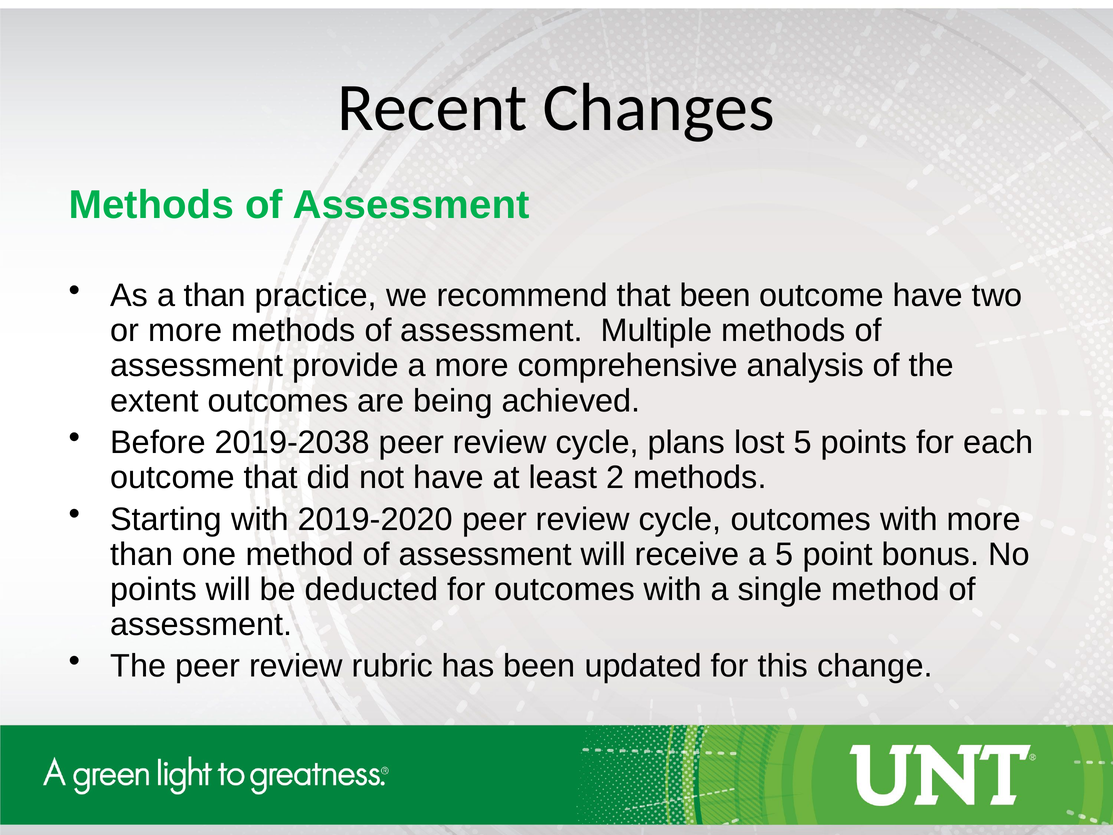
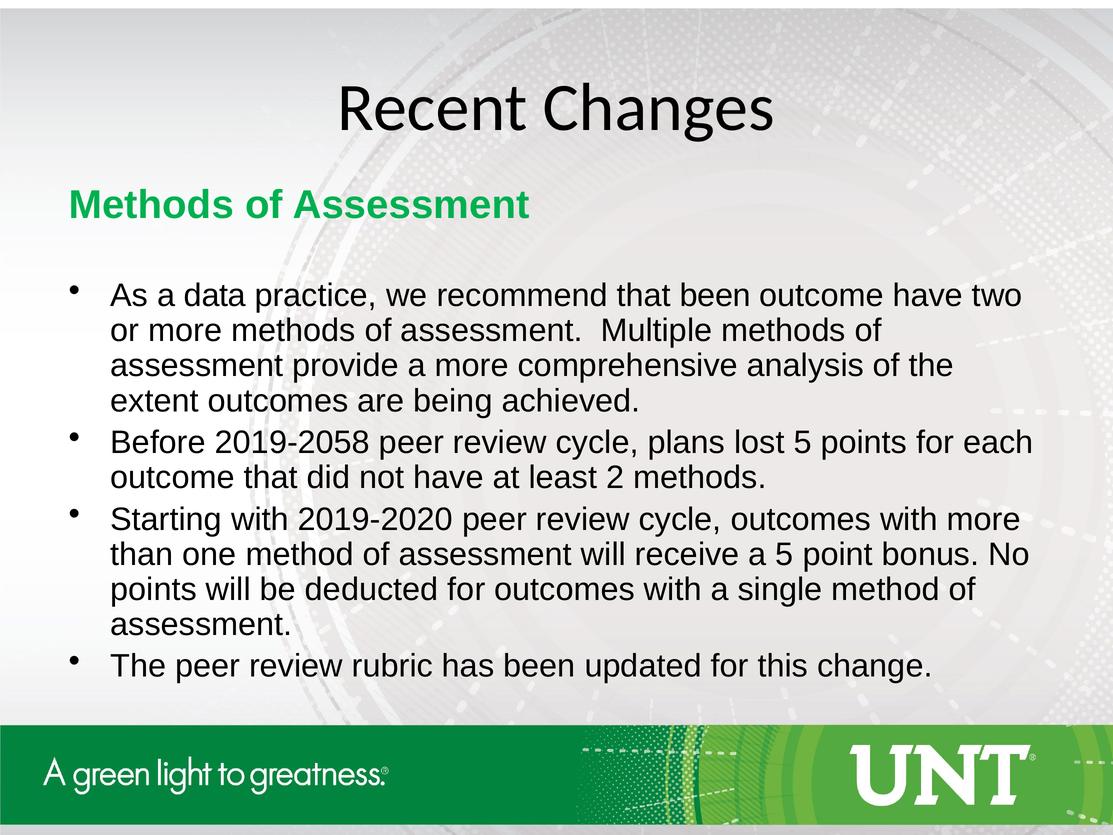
a than: than -> data
2019-2038: 2019-2038 -> 2019-2058
